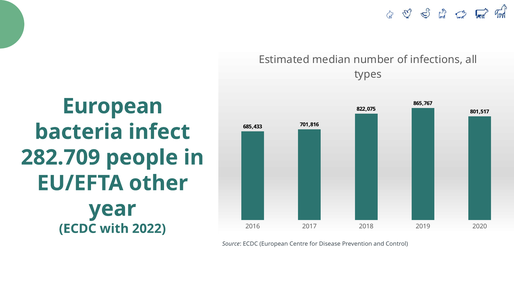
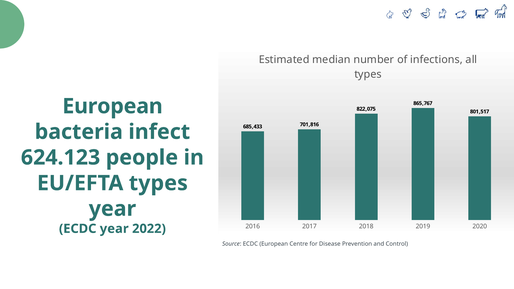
282.709: 282.709 -> 624.123
EU/EFTA other: other -> types
ECDC with: with -> year
